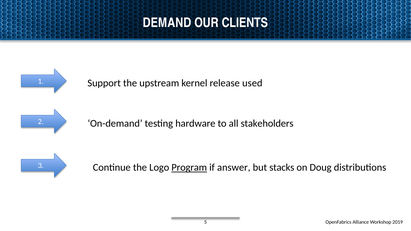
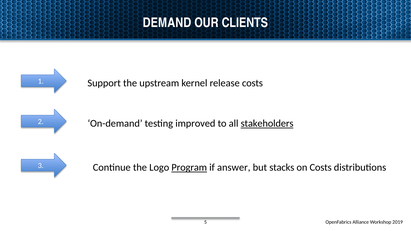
release used: used -> costs
hardware: hardware -> improved
stakeholders underline: none -> present
on Doug: Doug -> Costs
